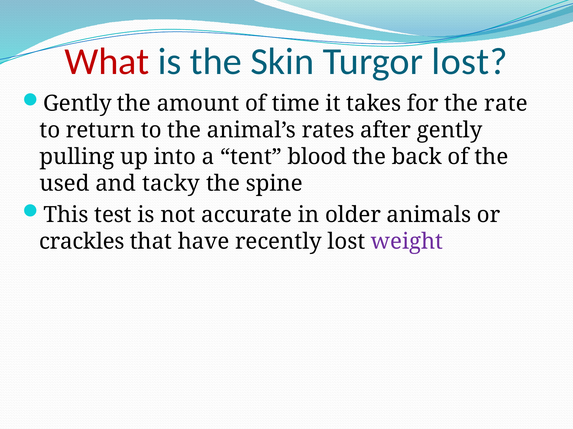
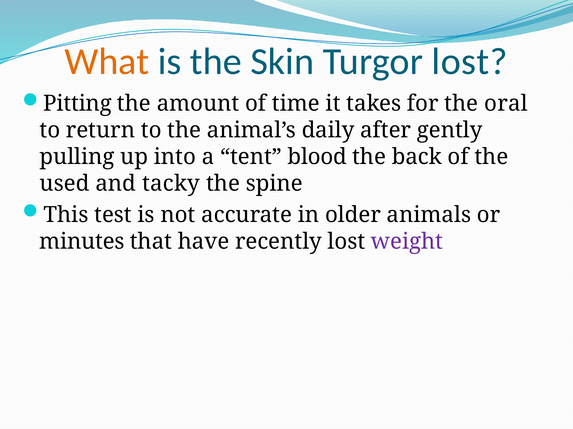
What colour: red -> orange
Gently at (78, 104): Gently -> Pitting
rate: rate -> oral
rates: rates -> daily
crackles: crackles -> minutes
